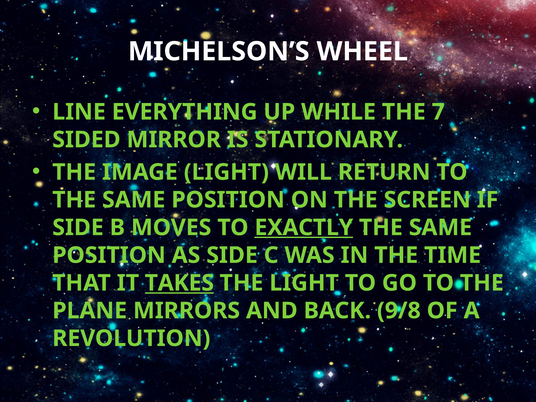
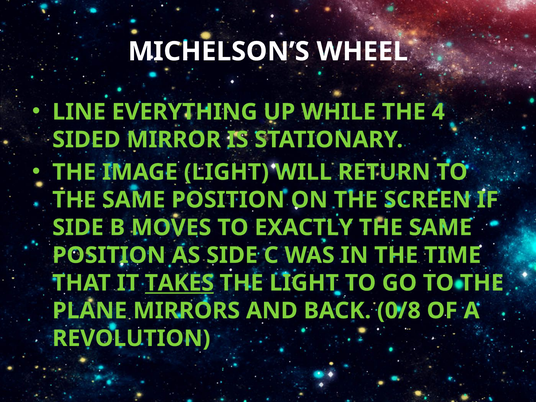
7: 7 -> 4
EXACTLY underline: present -> none
9/8: 9/8 -> 0/8
